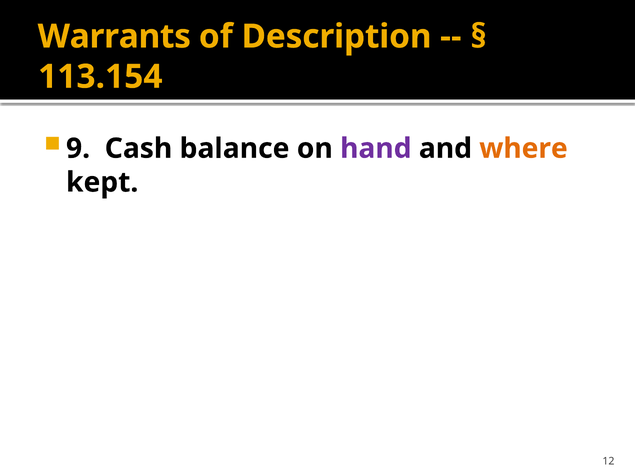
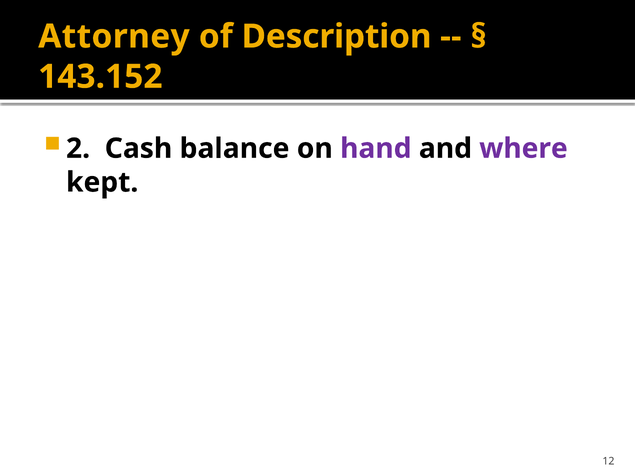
Warrants: Warrants -> Attorney
113.154: 113.154 -> 143.152
9: 9 -> 2
where colour: orange -> purple
